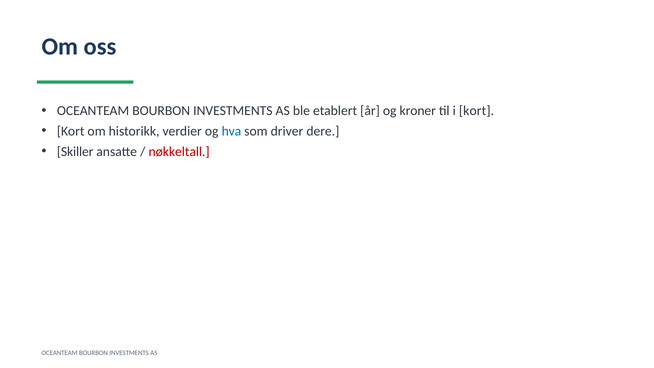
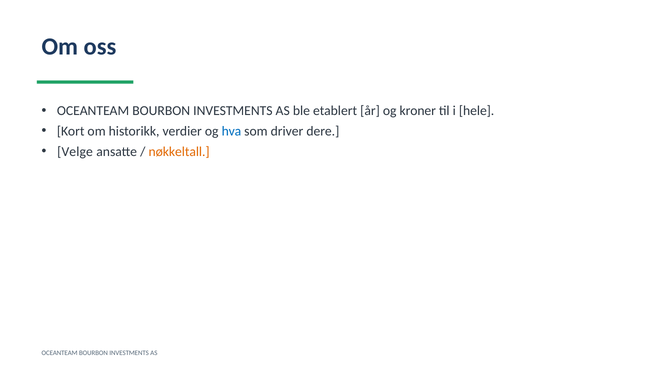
i kort: kort -> hele
Skiller: Skiller -> Velge
nøkkeltall colour: red -> orange
